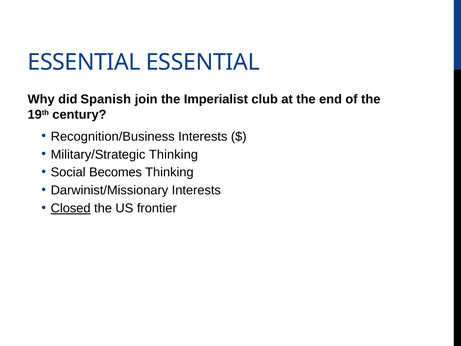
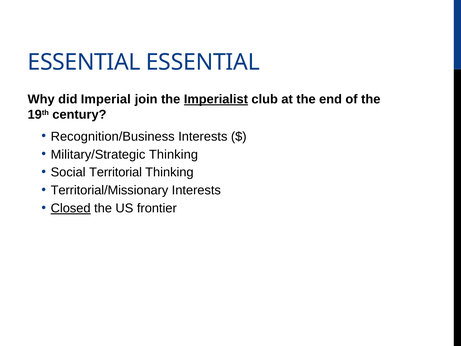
Spanish: Spanish -> Imperial
Imperialist underline: none -> present
Becomes: Becomes -> Territorial
Darwinist/Missionary: Darwinist/Missionary -> Territorial/Missionary
